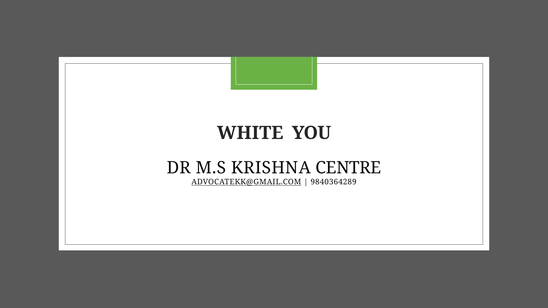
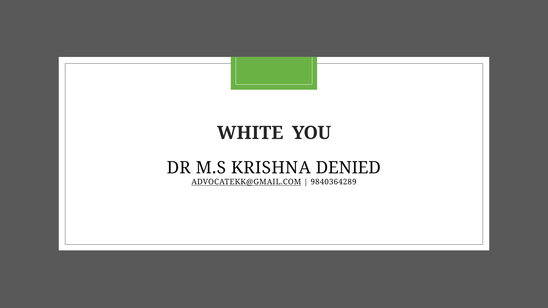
CENTRE: CENTRE -> DENIED
